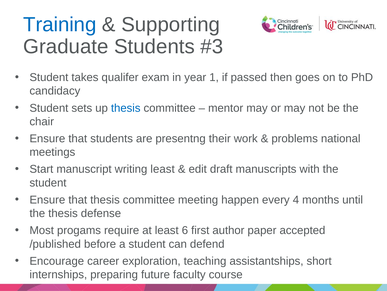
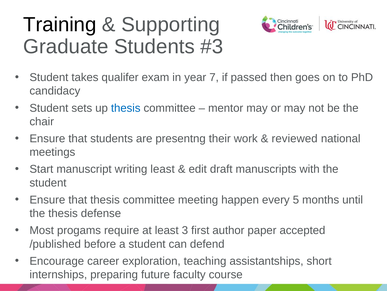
Training colour: blue -> black
1: 1 -> 7
problems: problems -> reviewed
4: 4 -> 5
6: 6 -> 3
